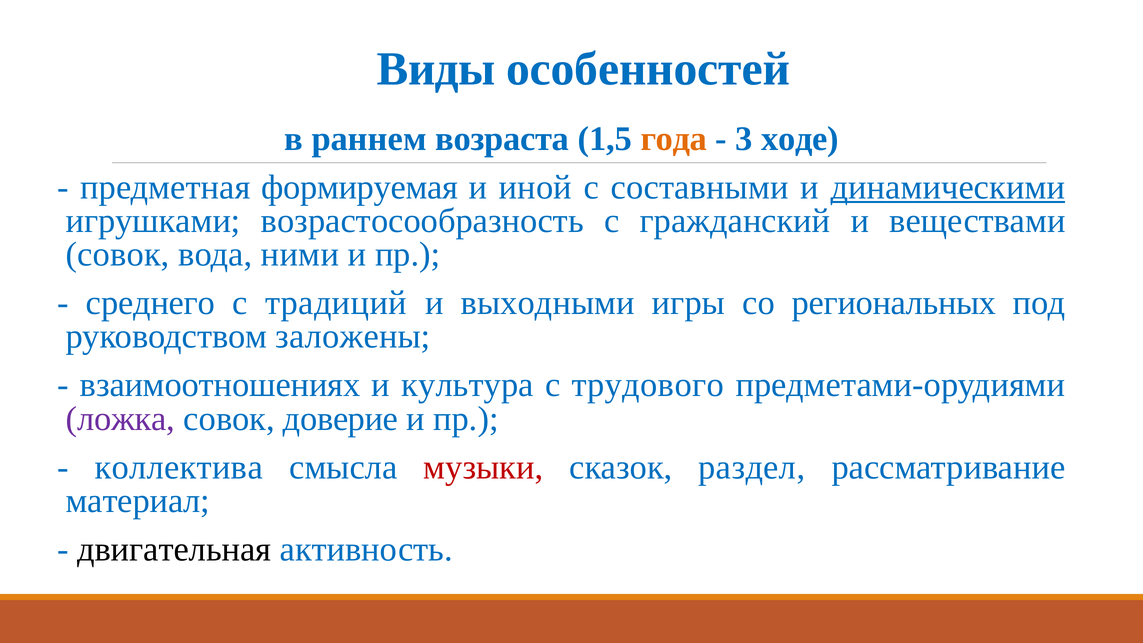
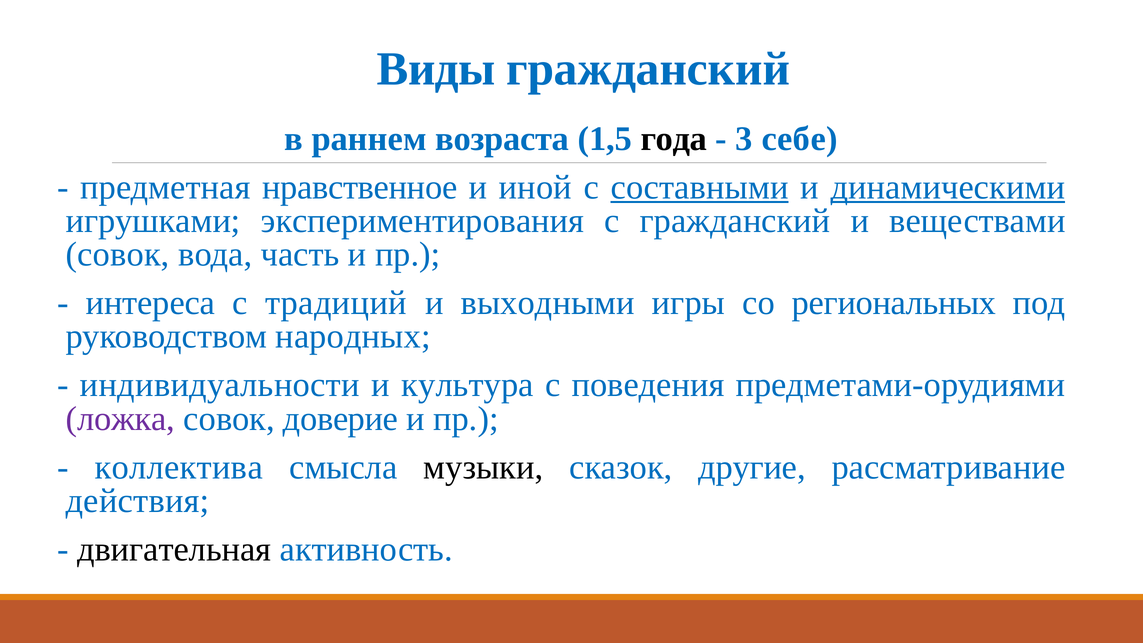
Виды особенностей: особенностей -> гражданский
года colour: orange -> black
ходе: ходе -> себе
формируемая: формируемая -> нравственное
составными underline: none -> present
возрастосообразность: возрастосообразность -> экспериментирования
ними: ними -> часть
среднего: среднего -> интереса
заложены: заложены -> народных
взаимоотношениях: взаимоотношениях -> индивидуальности
трудового: трудового -> поведения
музыки colour: red -> black
раздел: раздел -> другие
материал: материал -> действия
